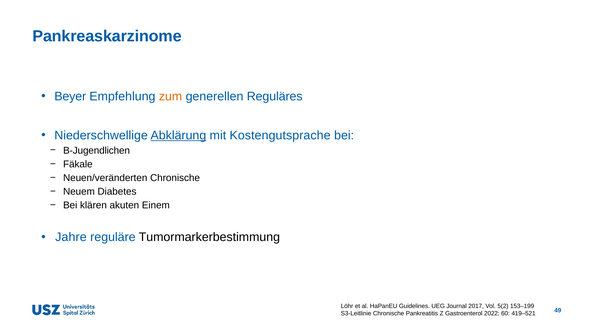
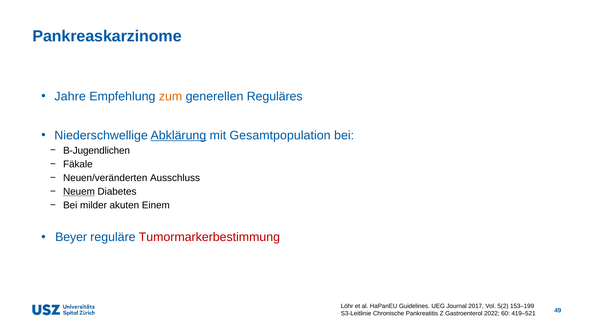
Beyer: Beyer -> Jahre
Kostengutsprache: Kostengutsprache -> Gesamtpopulation
Neuen/veränderten Chronische: Chronische -> Ausschluss
Neuem underline: none -> present
klären: klären -> milder
Jahre: Jahre -> Beyer
Tumormarkerbestimmung colour: black -> red
